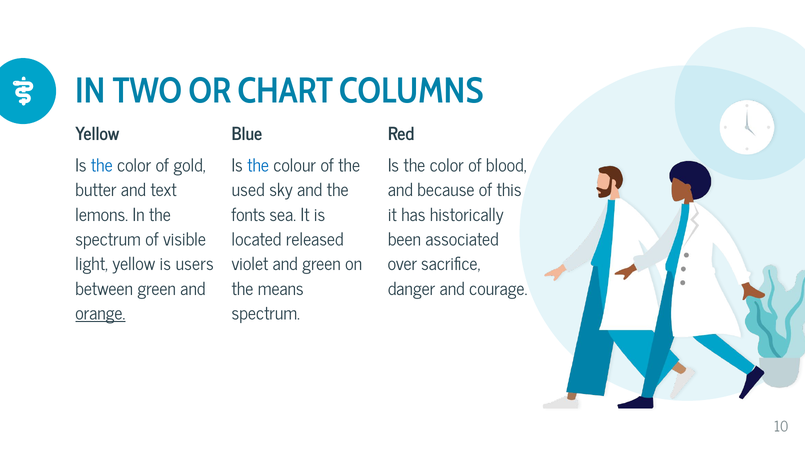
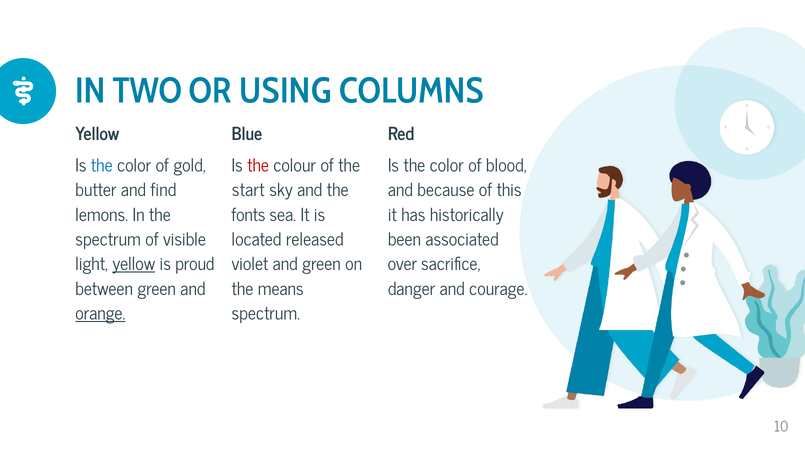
CHART: CHART -> USING
the at (258, 166) colour: blue -> red
text: text -> find
used: used -> start
yellow at (134, 264) underline: none -> present
users: users -> proud
